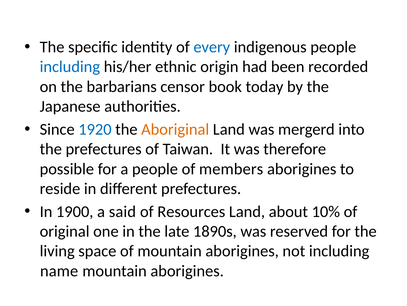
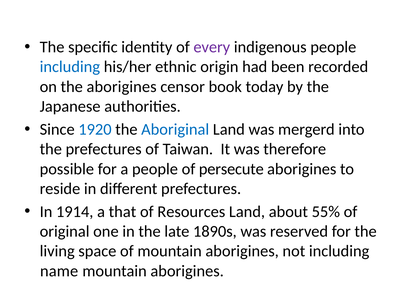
every colour: blue -> purple
the barbarians: barbarians -> aborigines
Aboriginal colour: orange -> blue
members: members -> persecute
1900: 1900 -> 1914
said: said -> that
10%: 10% -> 55%
